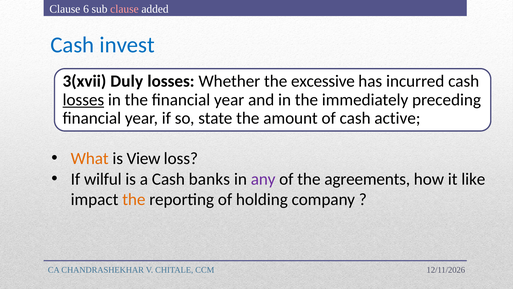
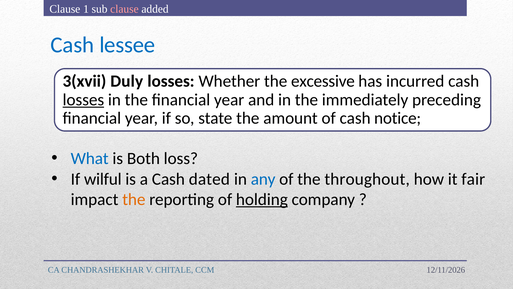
6: 6 -> 1
invest: invest -> lessee
active: active -> notice
What colour: orange -> blue
View: View -> Both
banks: banks -> dated
any colour: purple -> blue
agreements: agreements -> throughout
like: like -> fair
holding underline: none -> present
